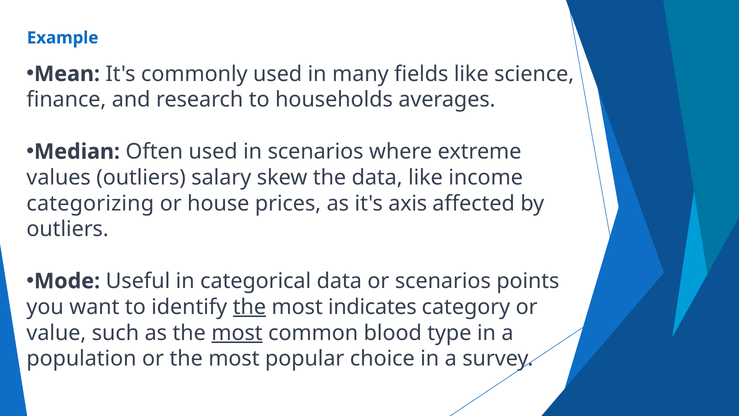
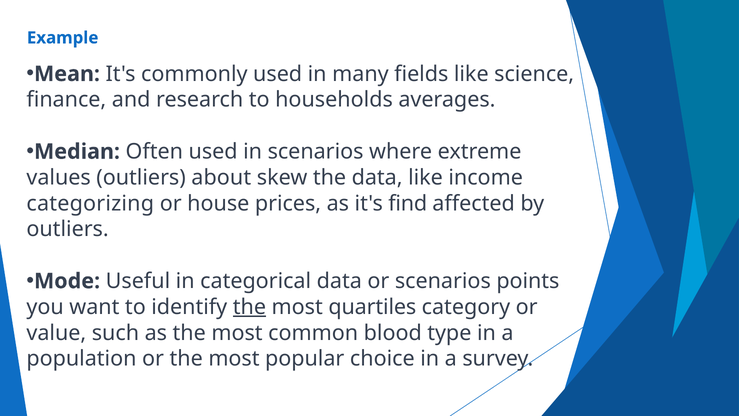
salary: salary -> about
axis: axis -> find
indicates: indicates -> quartiles
most at (237, 333) underline: present -> none
